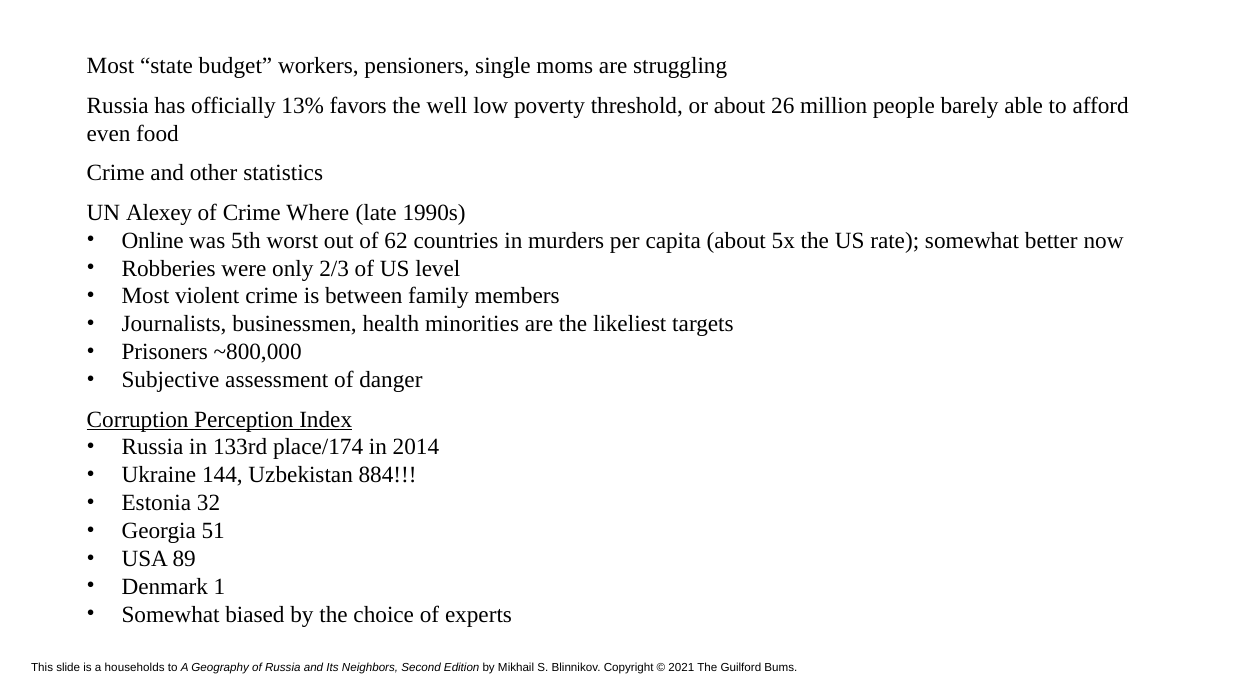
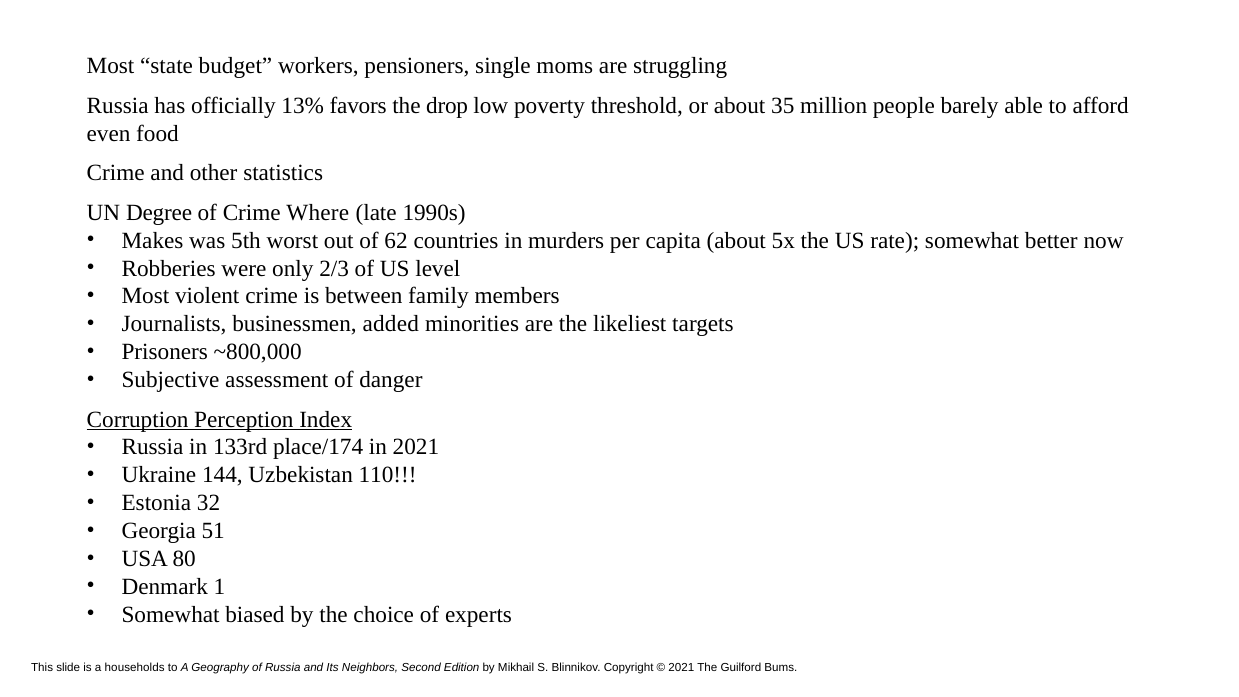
well: well -> drop
26: 26 -> 35
Alexey: Alexey -> Degree
Online: Online -> Makes
health: health -> added
in 2014: 2014 -> 2021
884: 884 -> 110
89: 89 -> 80
